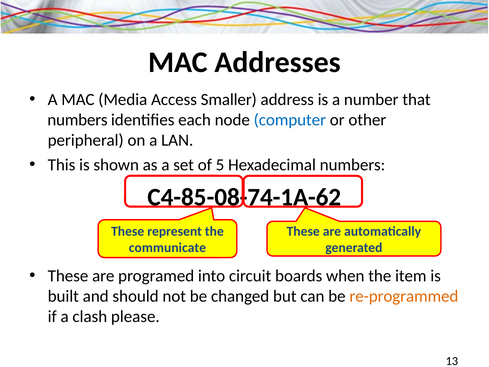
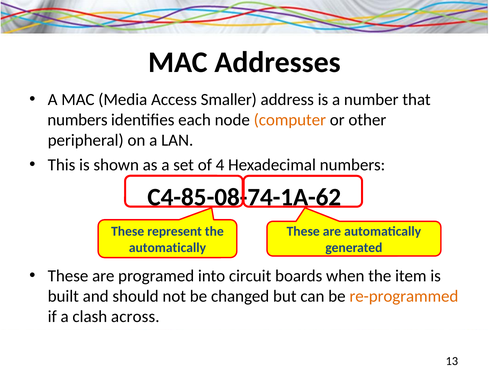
computer colour: blue -> orange
5: 5 -> 4
communicate at (167, 248): communicate -> automatically
please: please -> across
